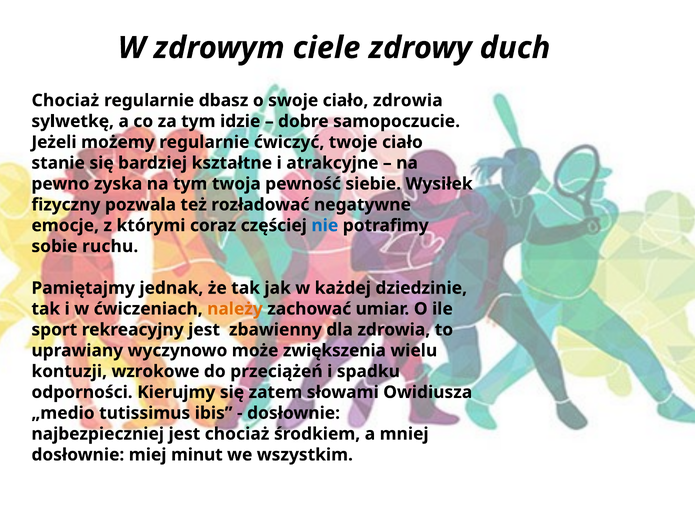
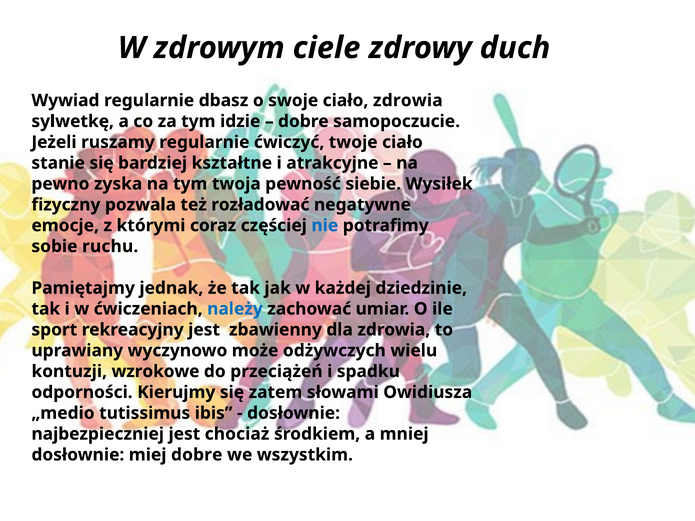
Chociaż at (65, 101): Chociaż -> Wywiad
możemy: możemy -> ruszamy
należy colour: orange -> blue
zwiększenia: zwiększenia -> odżywczych
miej minut: minut -> dobre
